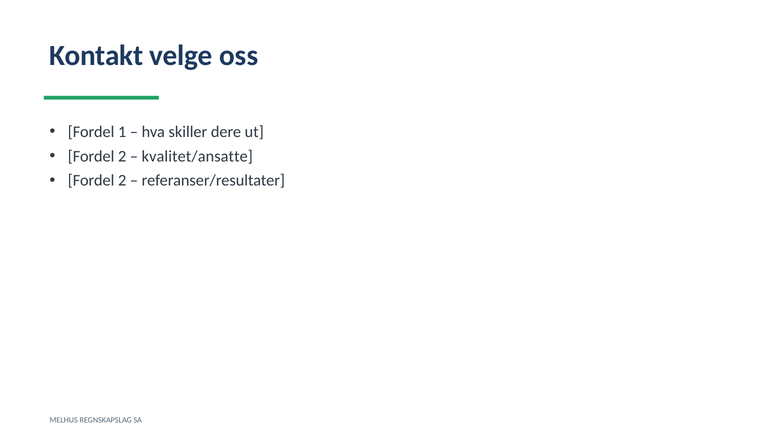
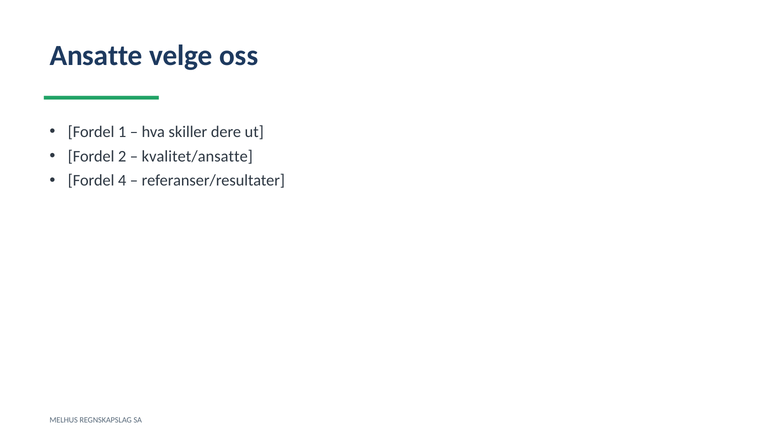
Kontakt: Kontakt -> Ansatte
2 at (122, 181): 2 -> 4
